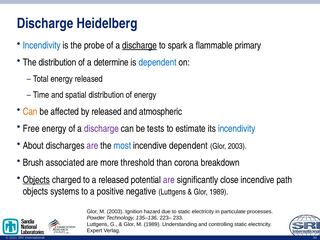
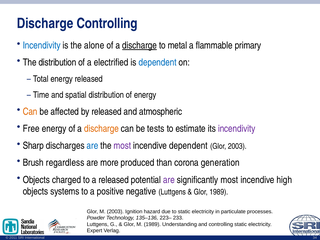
Discharge Heidelberg: Heidelberg -> Controlling
probe: probe -> alone
spark: spark -> metal
determine: determine -> electrified
discharge at (101, 129) colour: purple -> orange
incendivity at (237, 129) colour: blue -> purple
About: About -> Sharp
are at (92, 146) colour: purple -> blue
most at (122, 146) colour: blue -> purple
associated: associated -> regardless
threshold: threshold -> produced
breakdown: breakdown -> generation
Objects at (36, 180) underline: present -> none
significantly close: close -> most
path: path -> high
